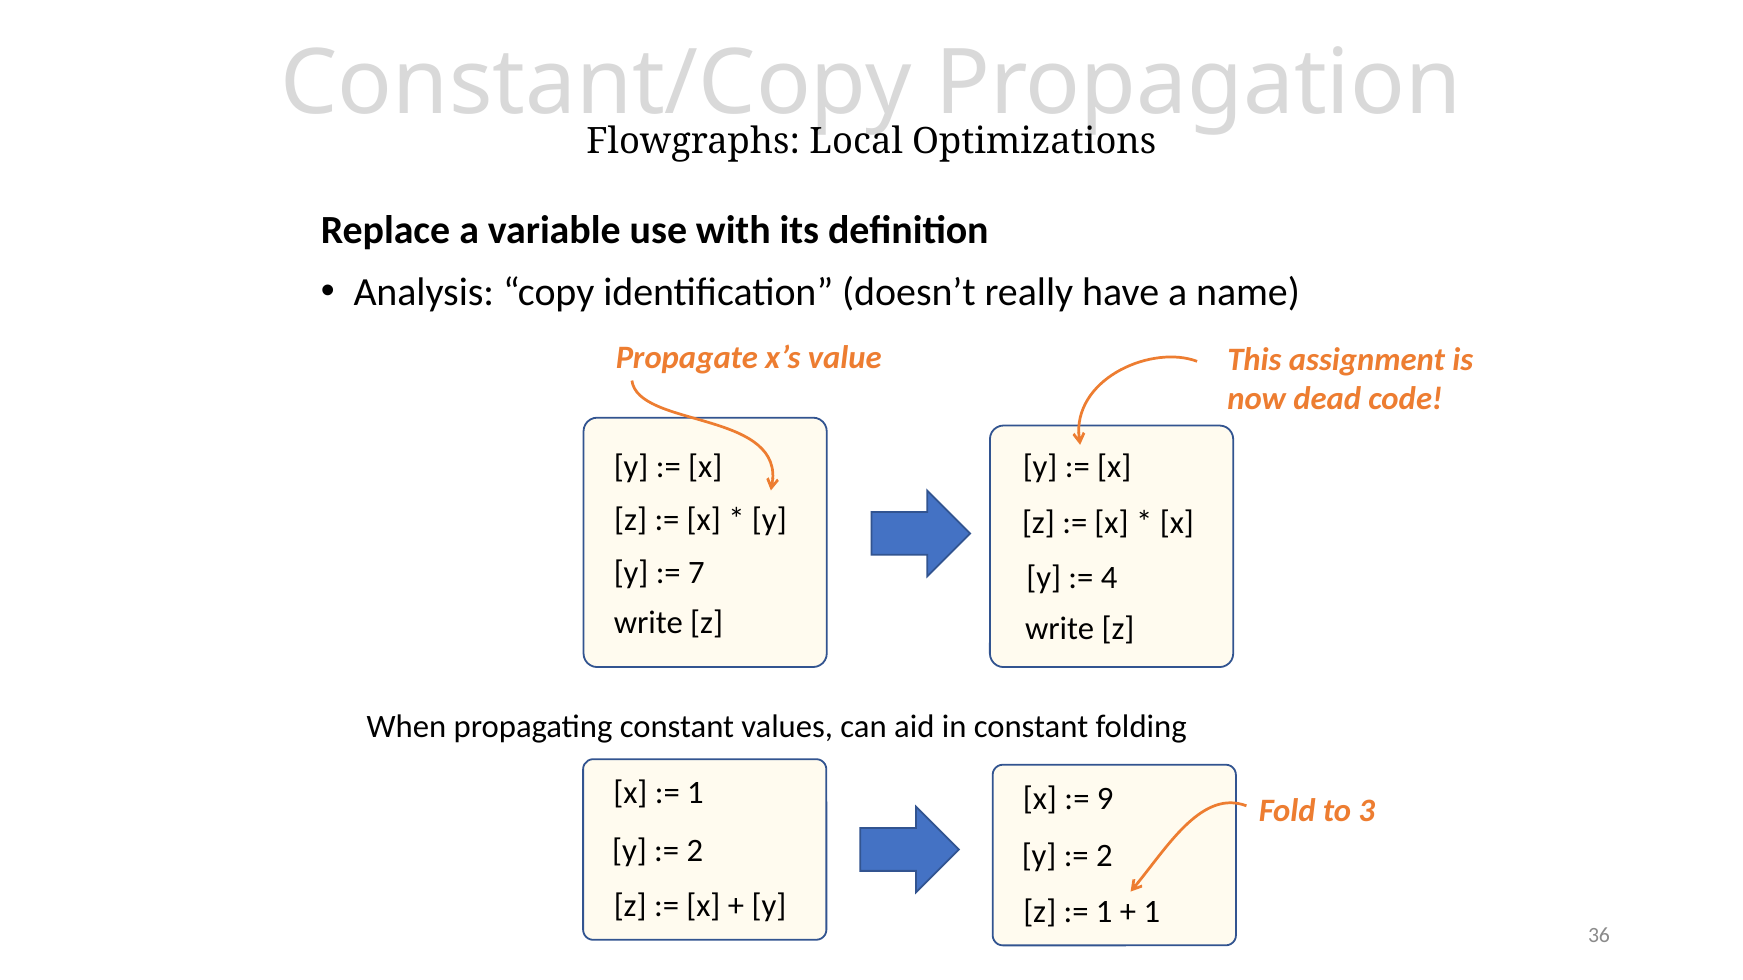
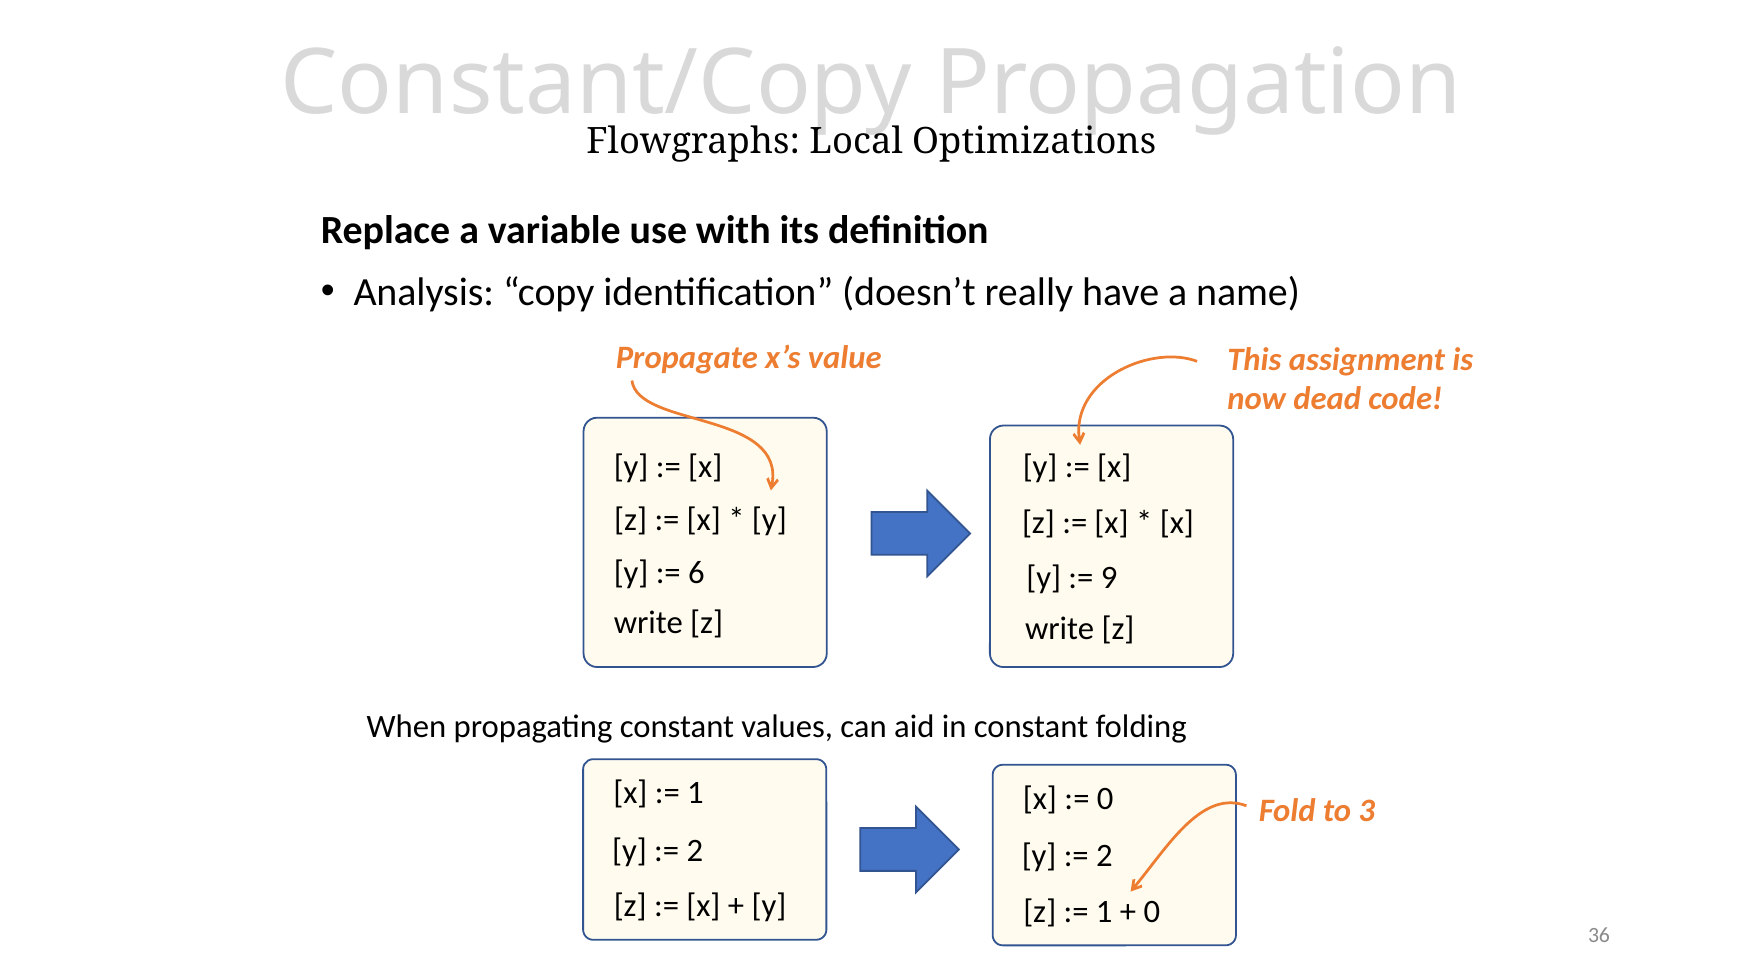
7: 7 -> 6
4: 4 -> 9
9 at (1105, 799): 9 -> 0
1 at (1152, 912): 1 -> 0
